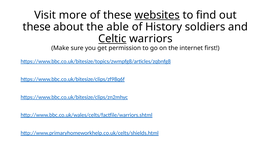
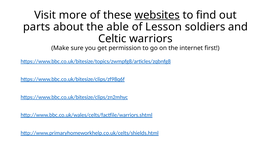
these at (37, 27): these -> parts
History: History -> Lesson
Celtic underline: present -> none
